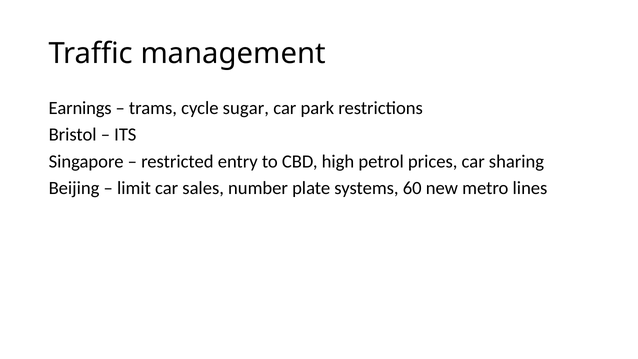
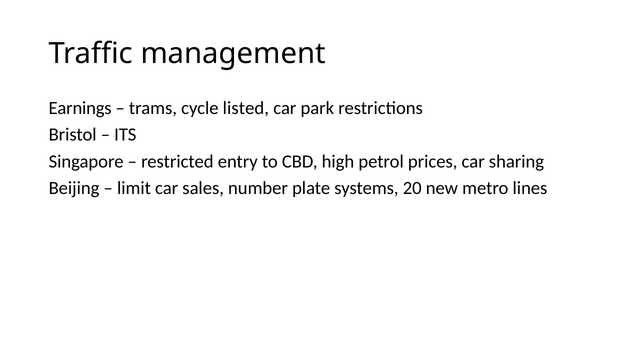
sugar: sugar -> listed
60: 60 -> 20
